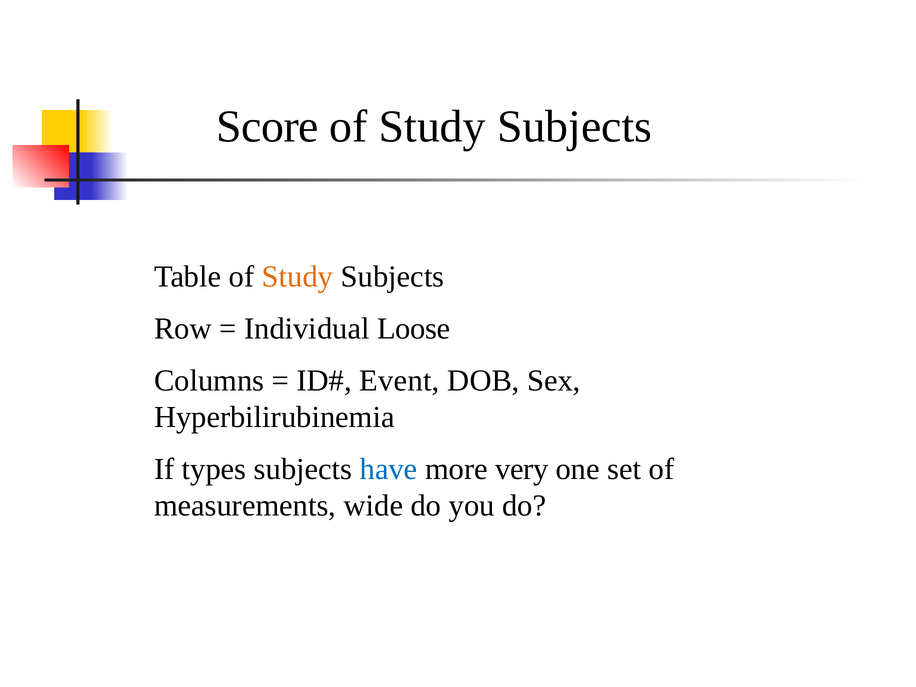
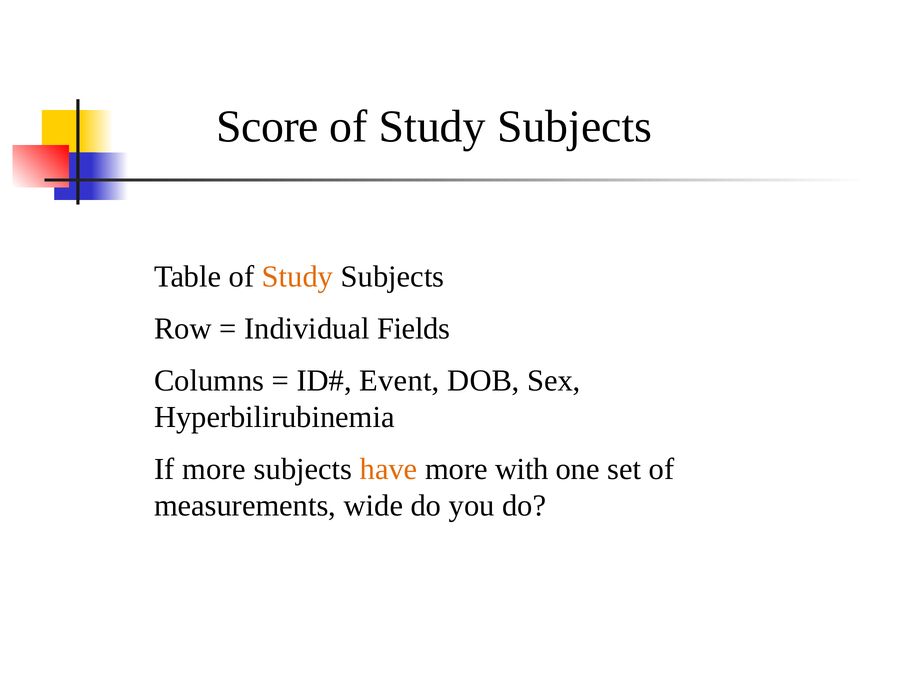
Loose: Loose -> Fields
If types: types -> more
have colour: blue -> orange
very: very -> with
